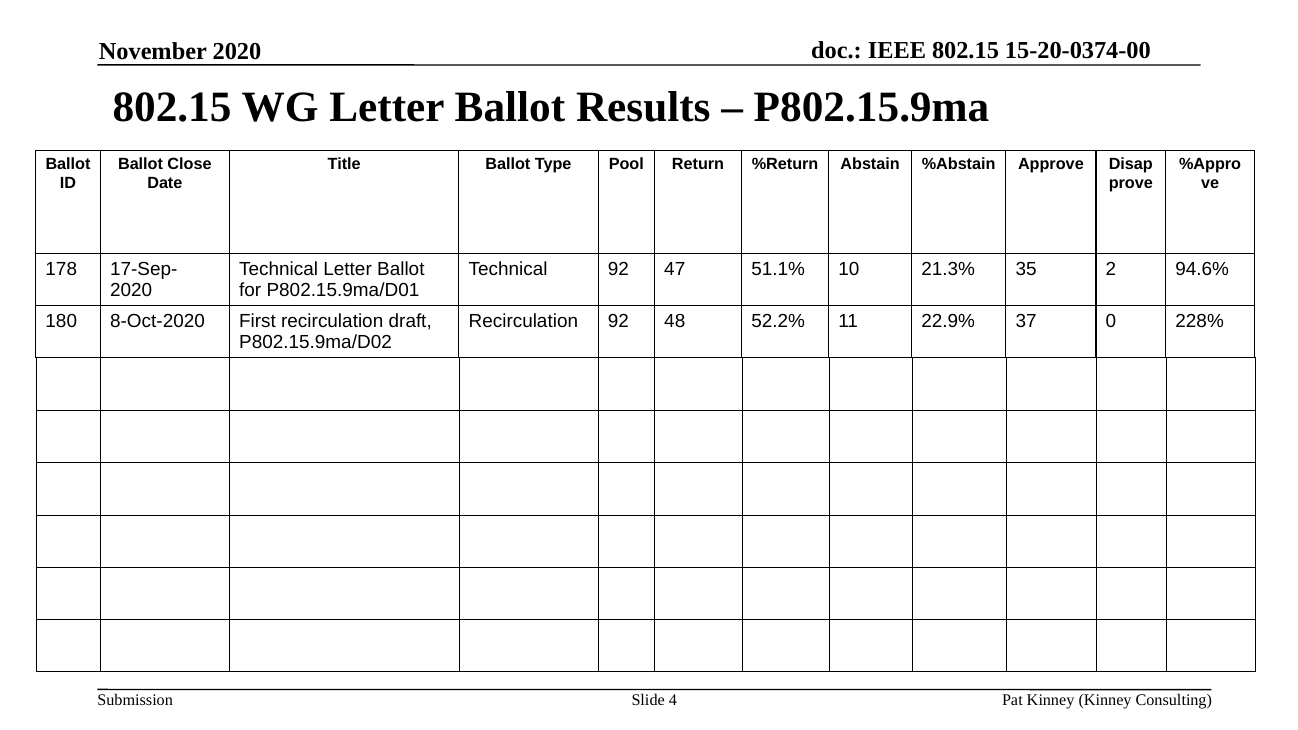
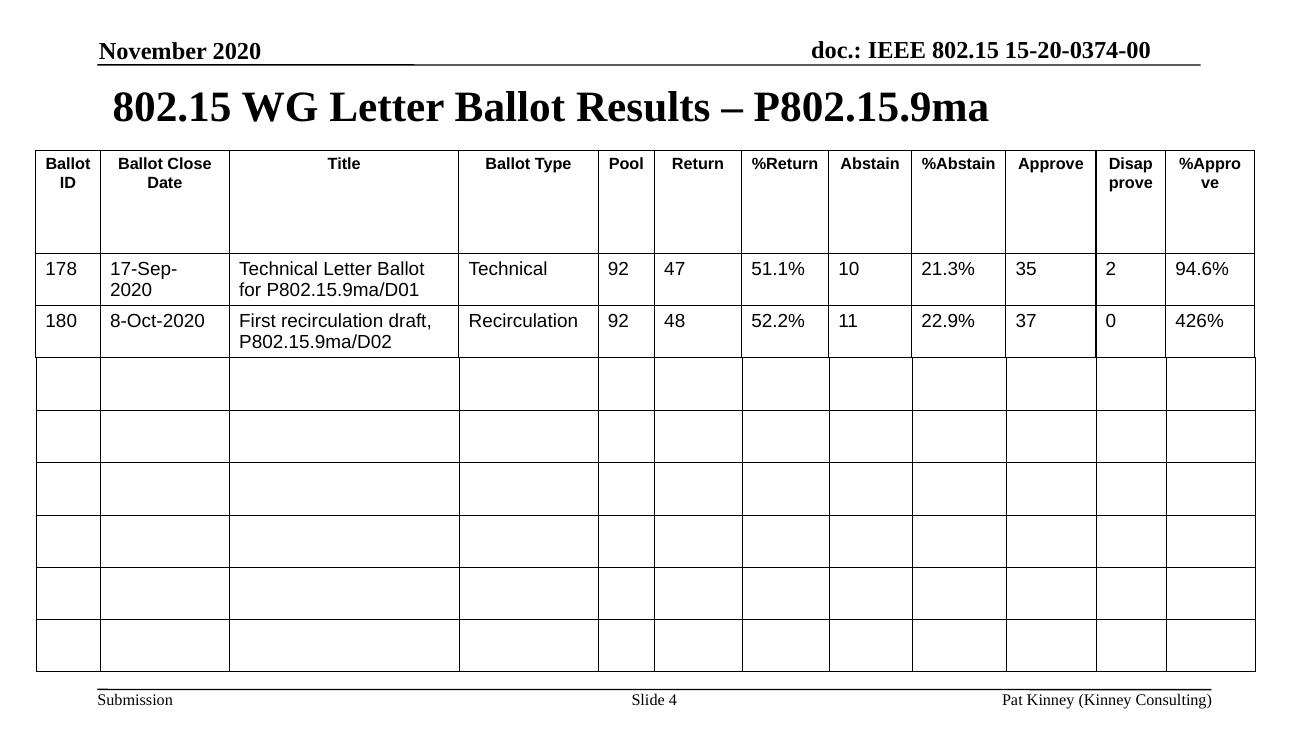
228%: 228% -> 426%
